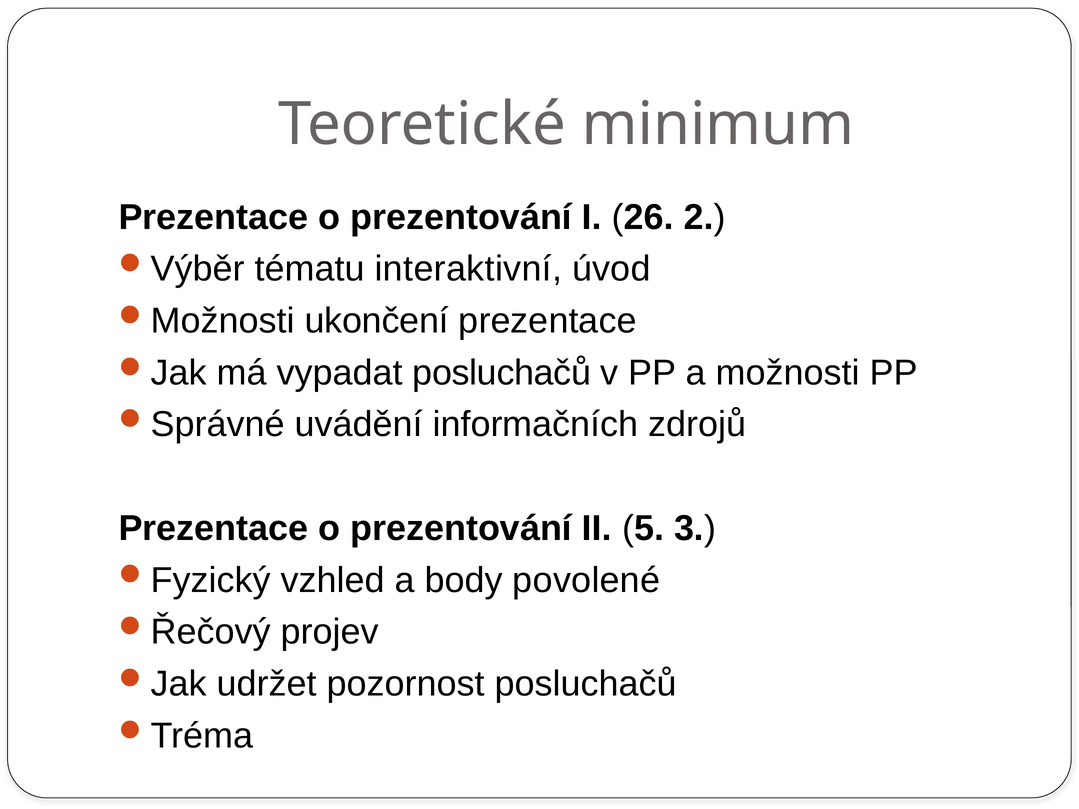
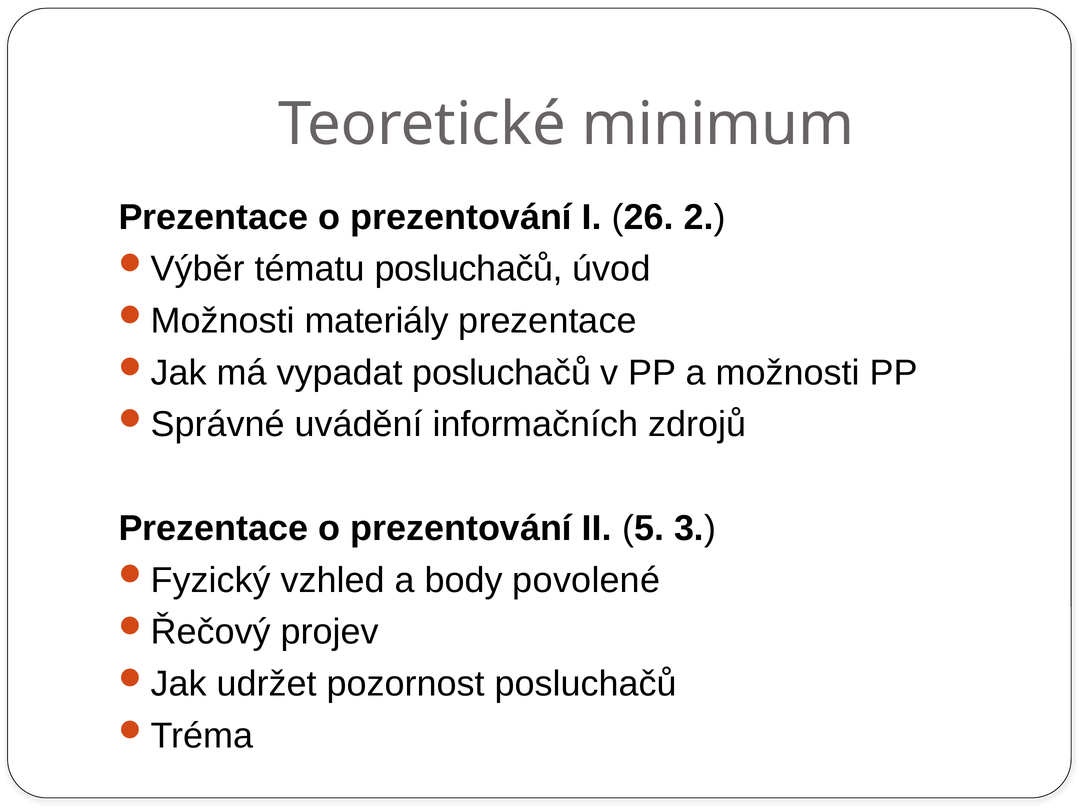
tématu interaktivní: interaktivní -> posluchačů
ukončení: ukončení -> materiály
